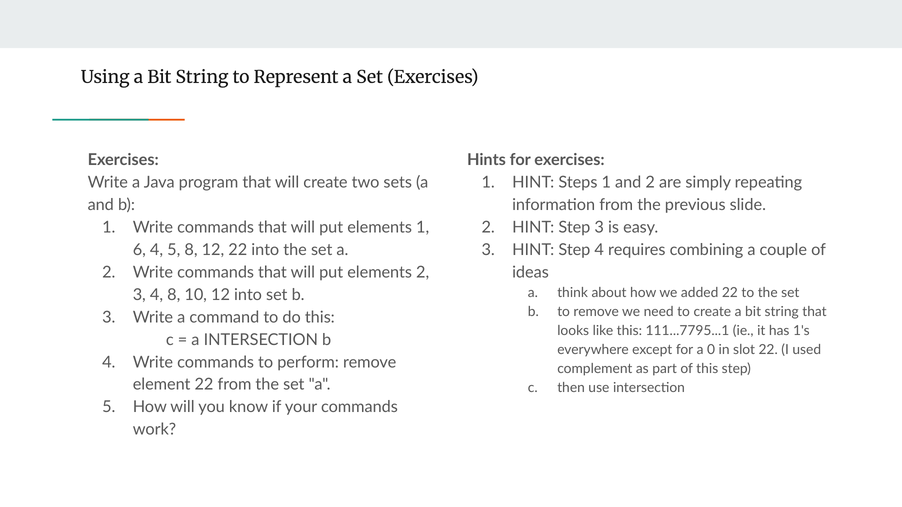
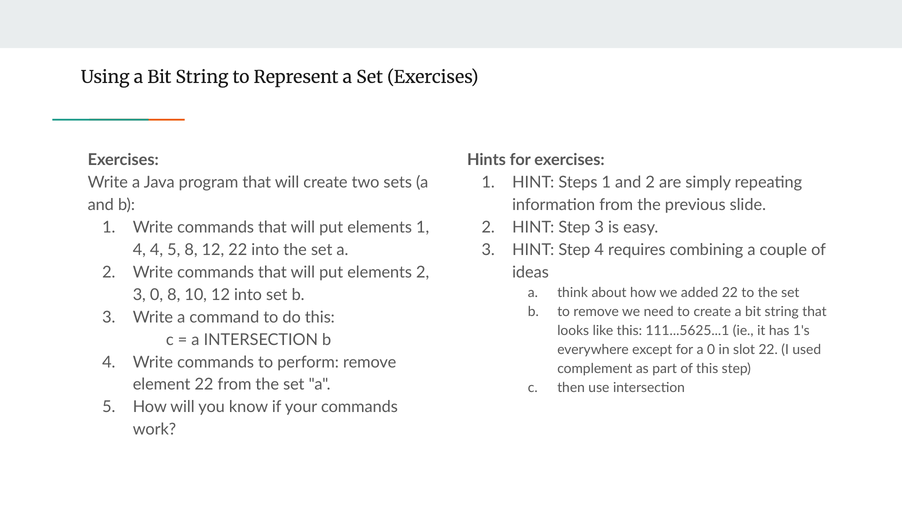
6 at (139, 250): 6 -> 4
3 4: 4 -> 0
111...7795...1: 111...7795...1 -> 111...5625...1
